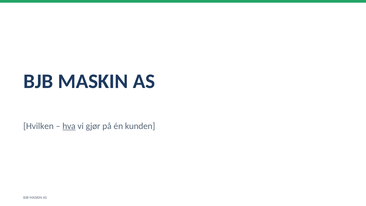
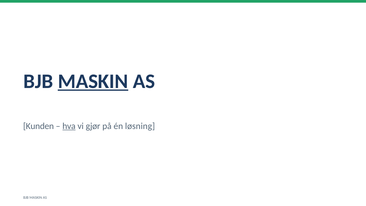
MASKIN at (93, 81) underline: none -> present
Hvilken: Hvilken -> Kunden
kunden: kunden -> løsning
